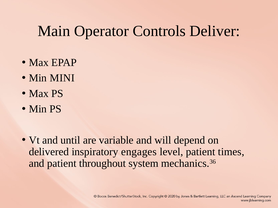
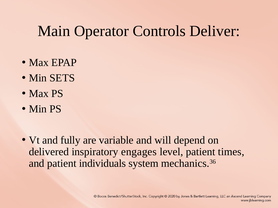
MINI: MINI -> SETS
until: until -> fully
throughout: throughout -> individuals
